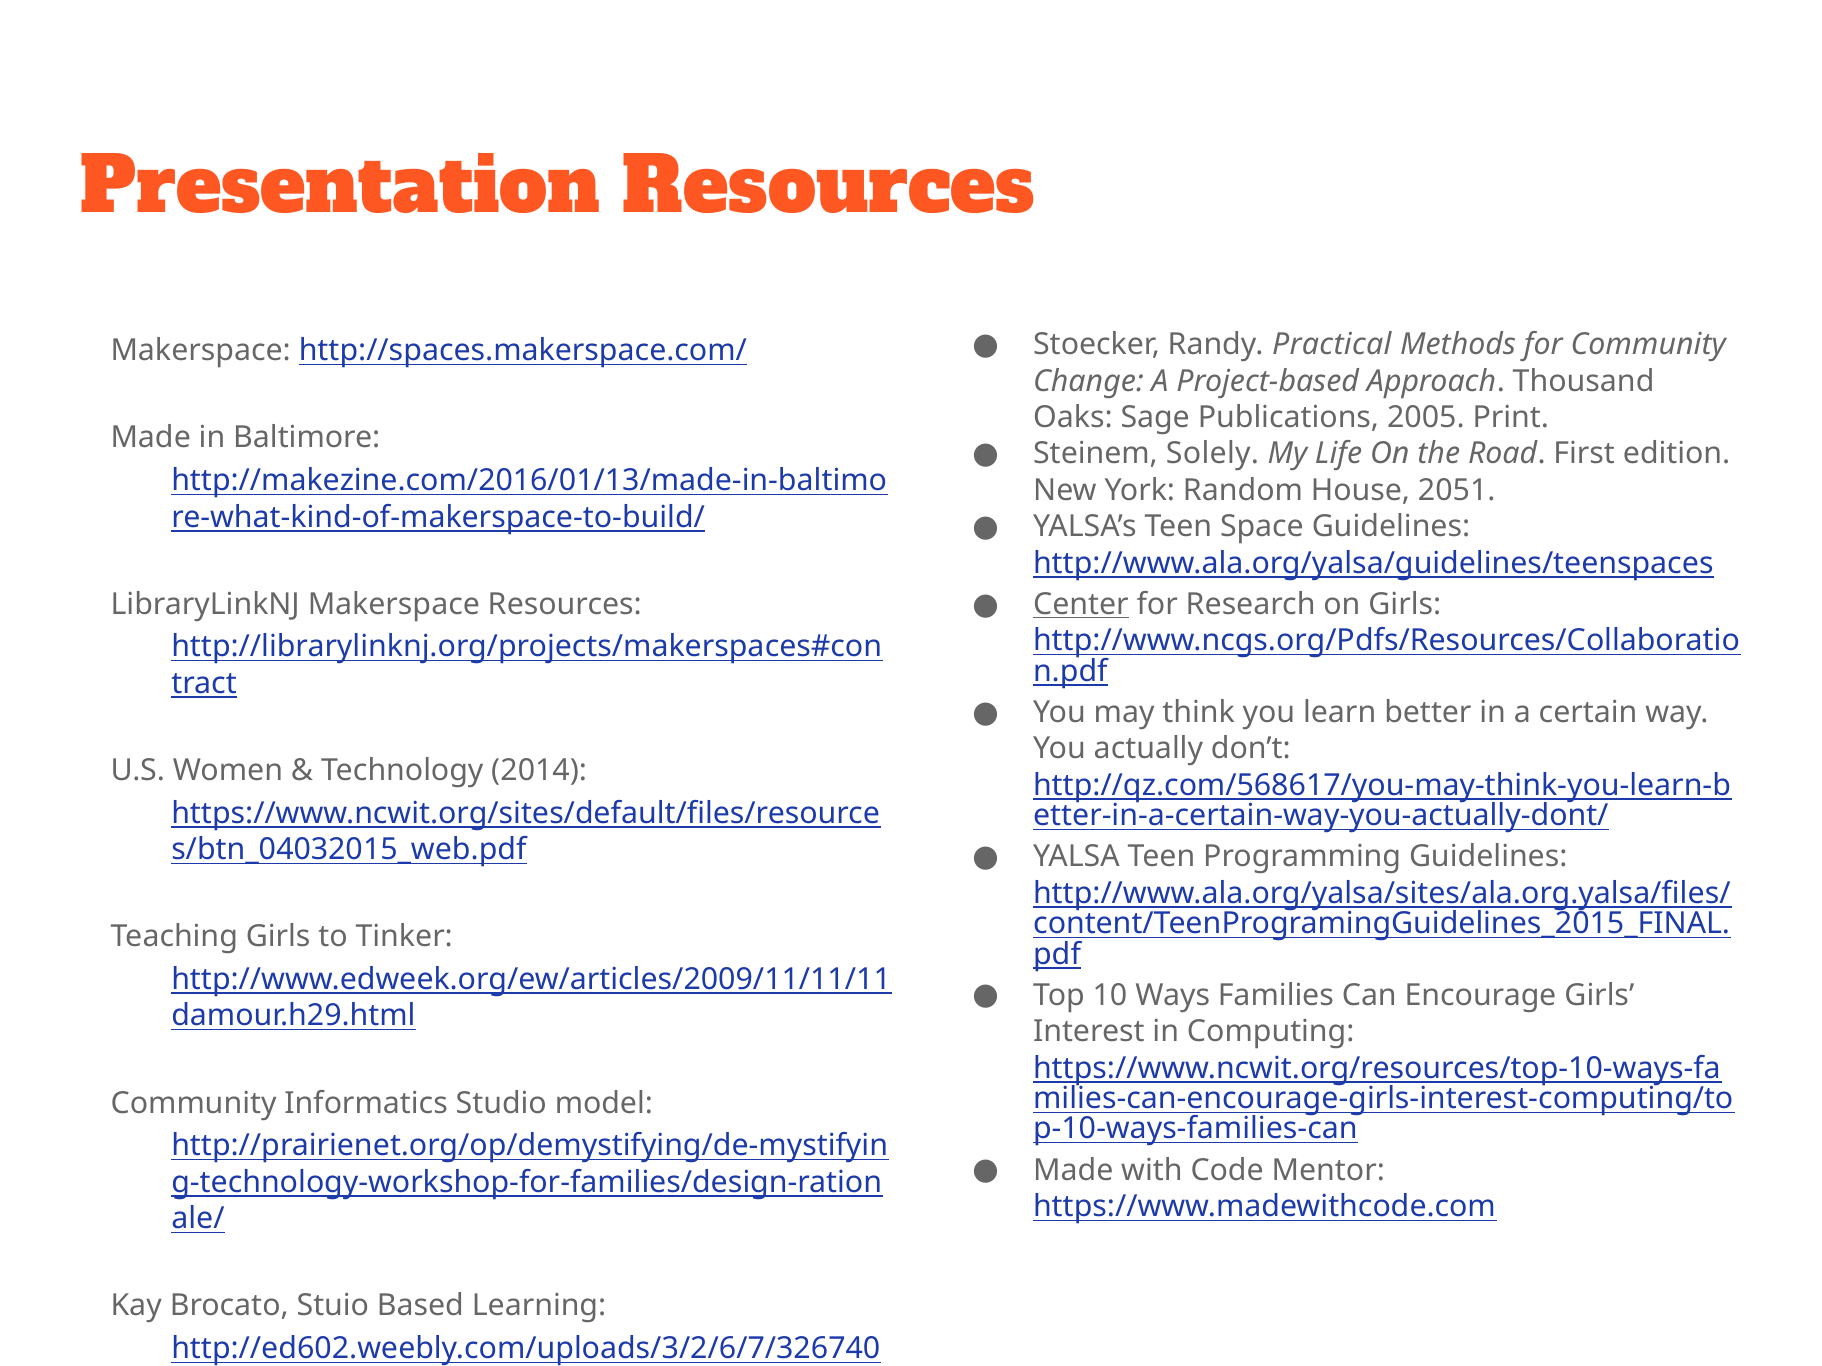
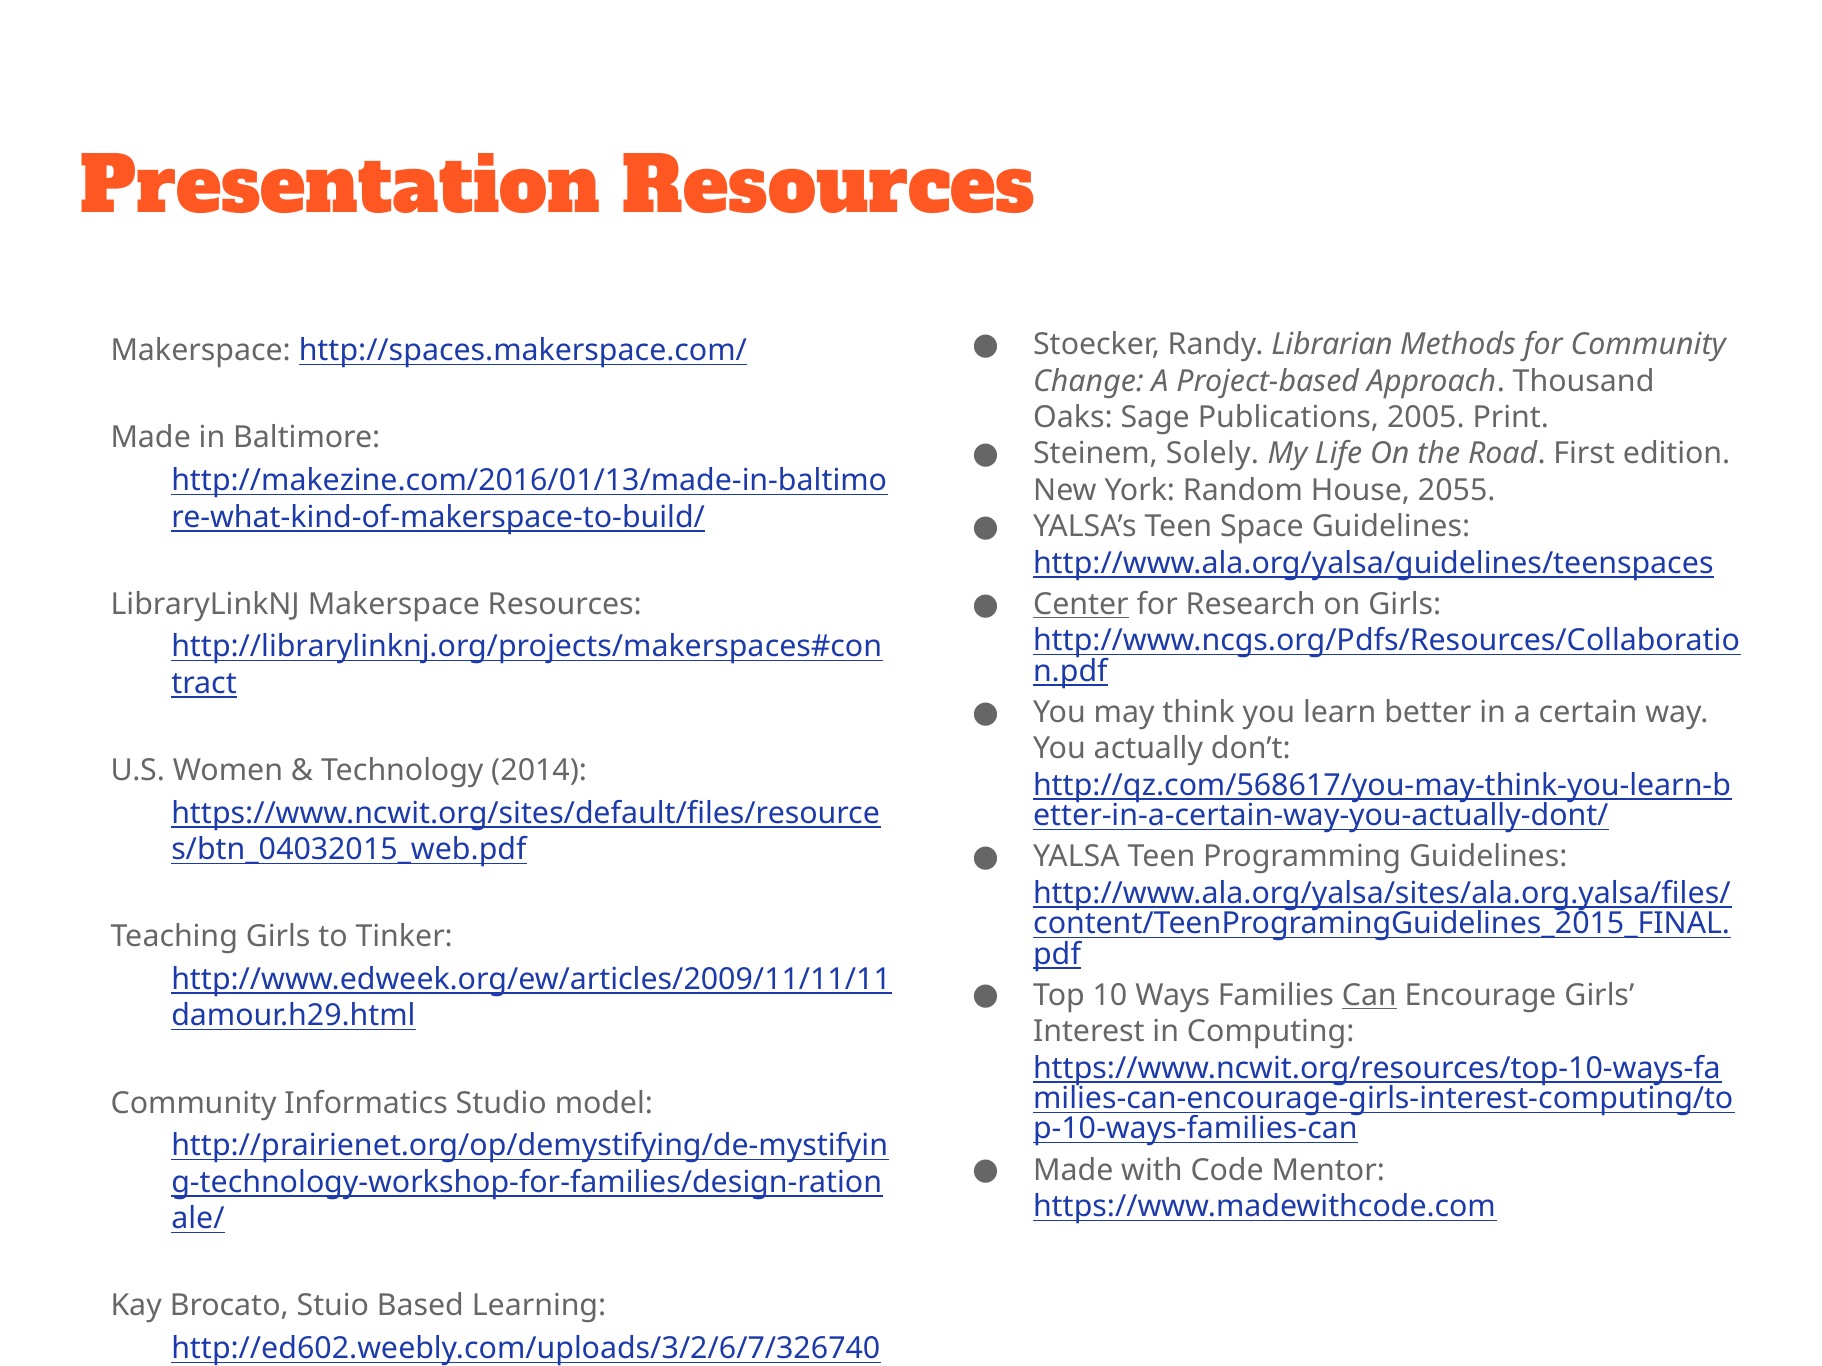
Practical: Practical -> Librarian
2051: 2051 -> 2055
Can underline: none -> present
